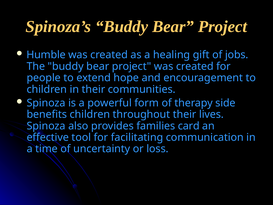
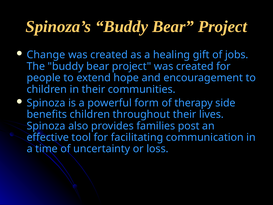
Humble: Humble -> Change
card: card -> post
